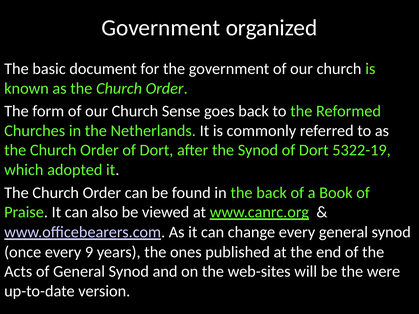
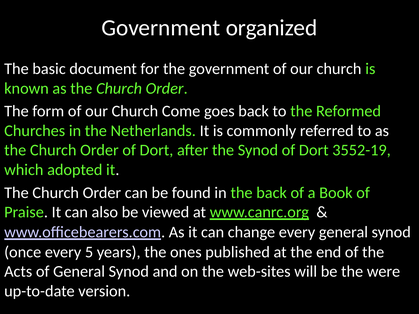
Sense: Sense -> Come
5322-19: 5322-19 -> 3552-19
9: 9 -> 5
